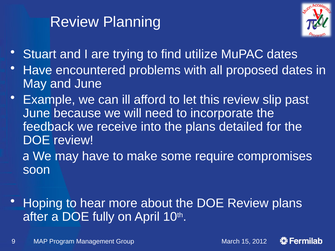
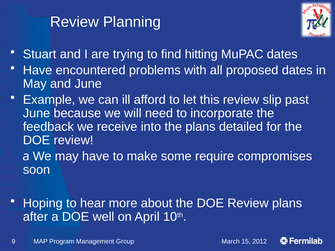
utilize: utilize -> hitting
fully: fully -> well
